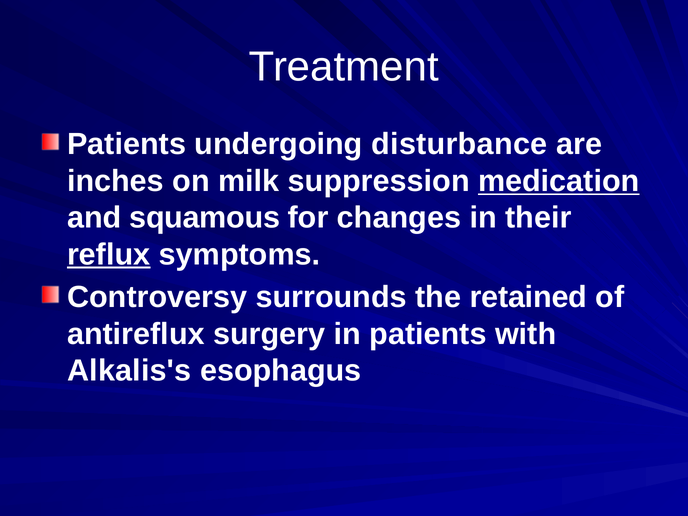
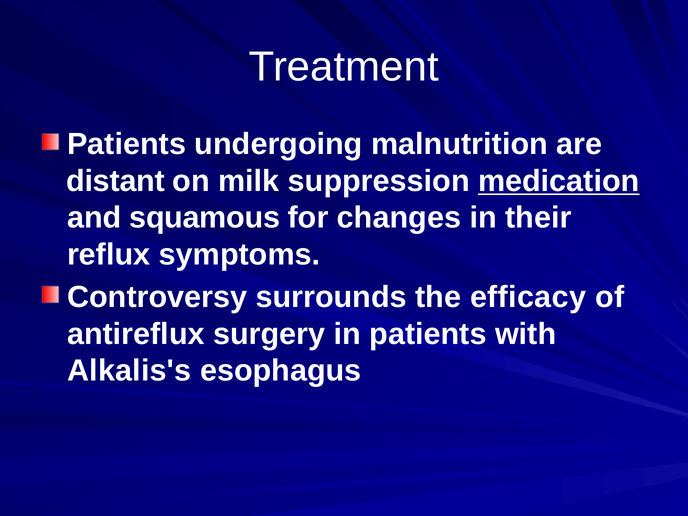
disturbance: disturbance -> malnutrition
inches: inches -> distant
reflux underline: present -> none
retained: retained -> efficacy
